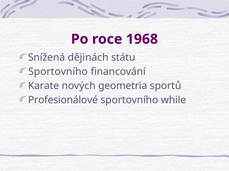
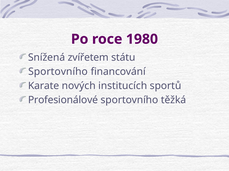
1968: 1968 -> 1980
dějinách: dějinách -> zvířetem
geometria: geometria -> institucích
while: while -> těžká
